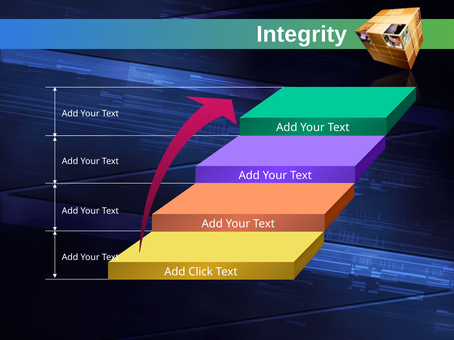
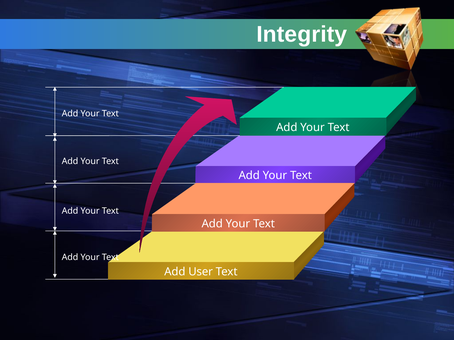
Click: Click -> User
